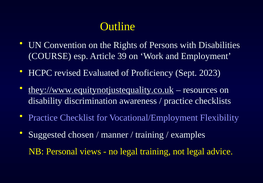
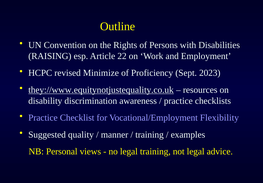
COURSE: COURSE -> RAISING
39: 39 -> 22
Evaluated: Evaluated -> Minimize
chosen: chosen -> quality
